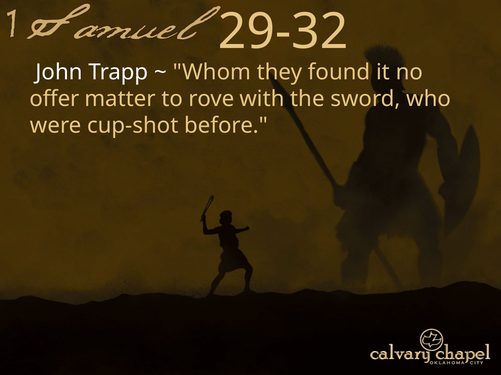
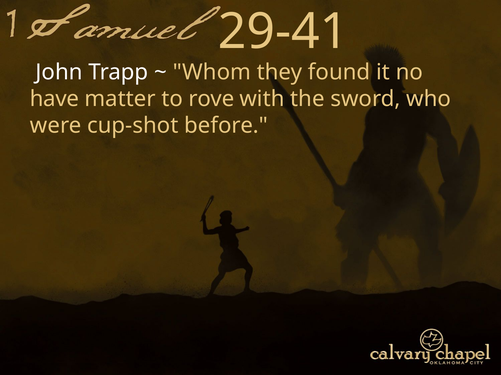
29-32: 29-32 -> 29-41
offer: offer -> have
